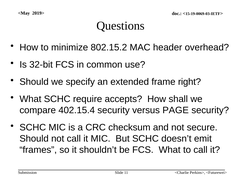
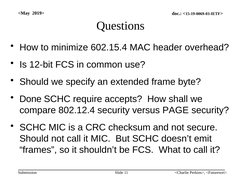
802.15.2: 802.15.2 -> 602.15.4
32-bit: 32-bit -> 12-bit
right: right -> byte
What at (30, 99): What -> Done
402.15.4: 402.15.4 -> 802.12.4
